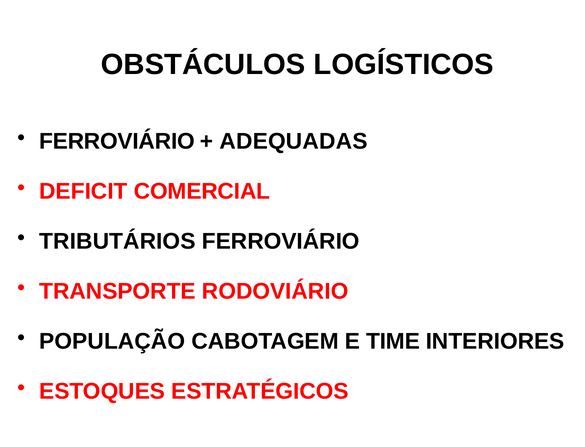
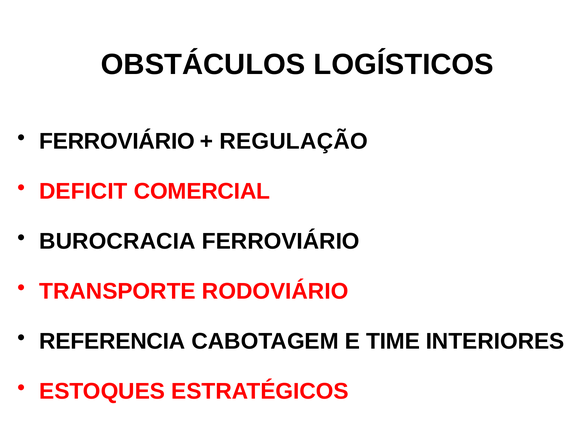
ADEQUADAS: ADEQUADAS -> REGULAÇÃO
TRIBUTÁRIOS: TRIBUTÁRIOS -> BUROCRACIA
POPULAÇÃO: POPULAÇÃO -> REFERENCIA
